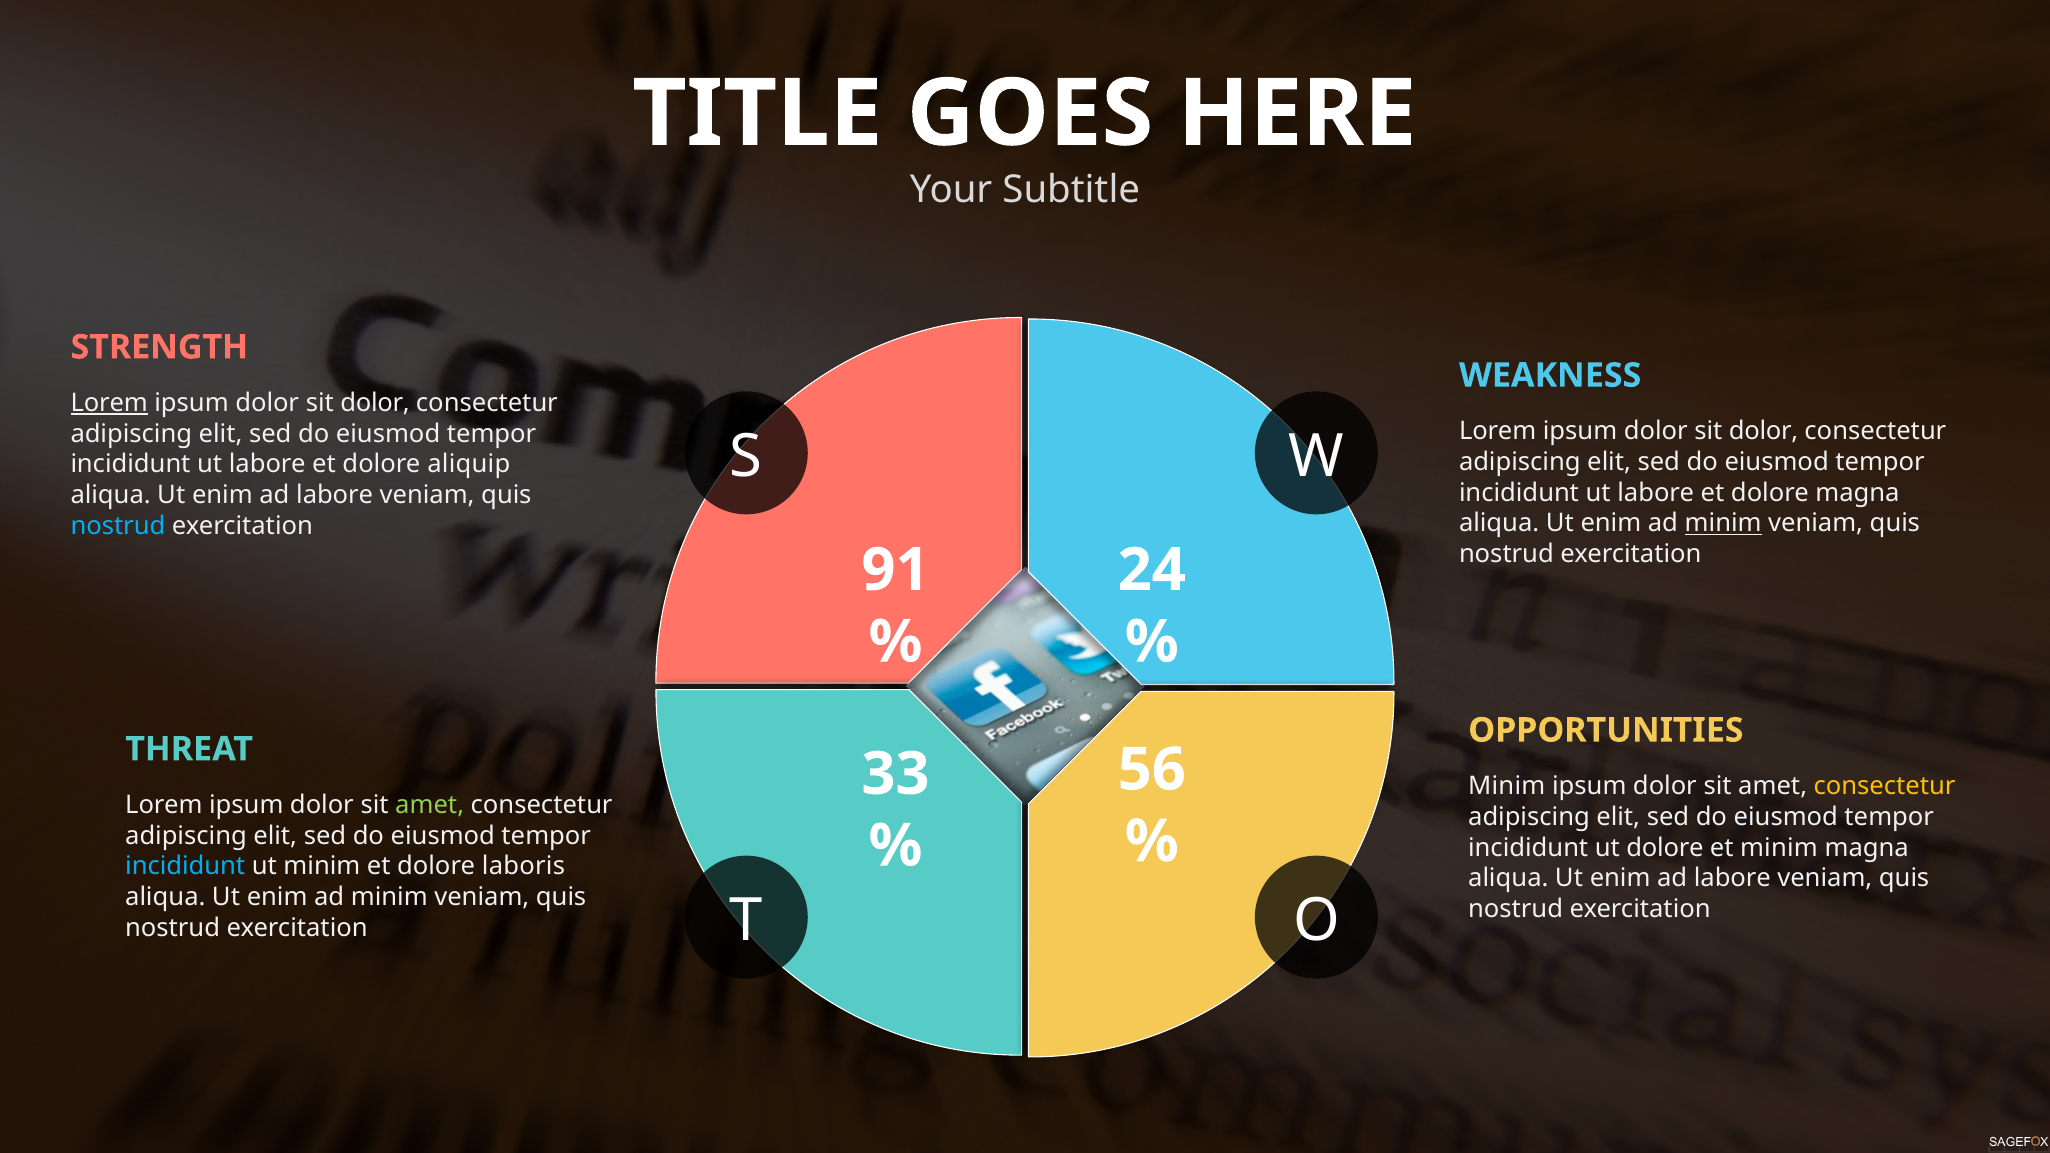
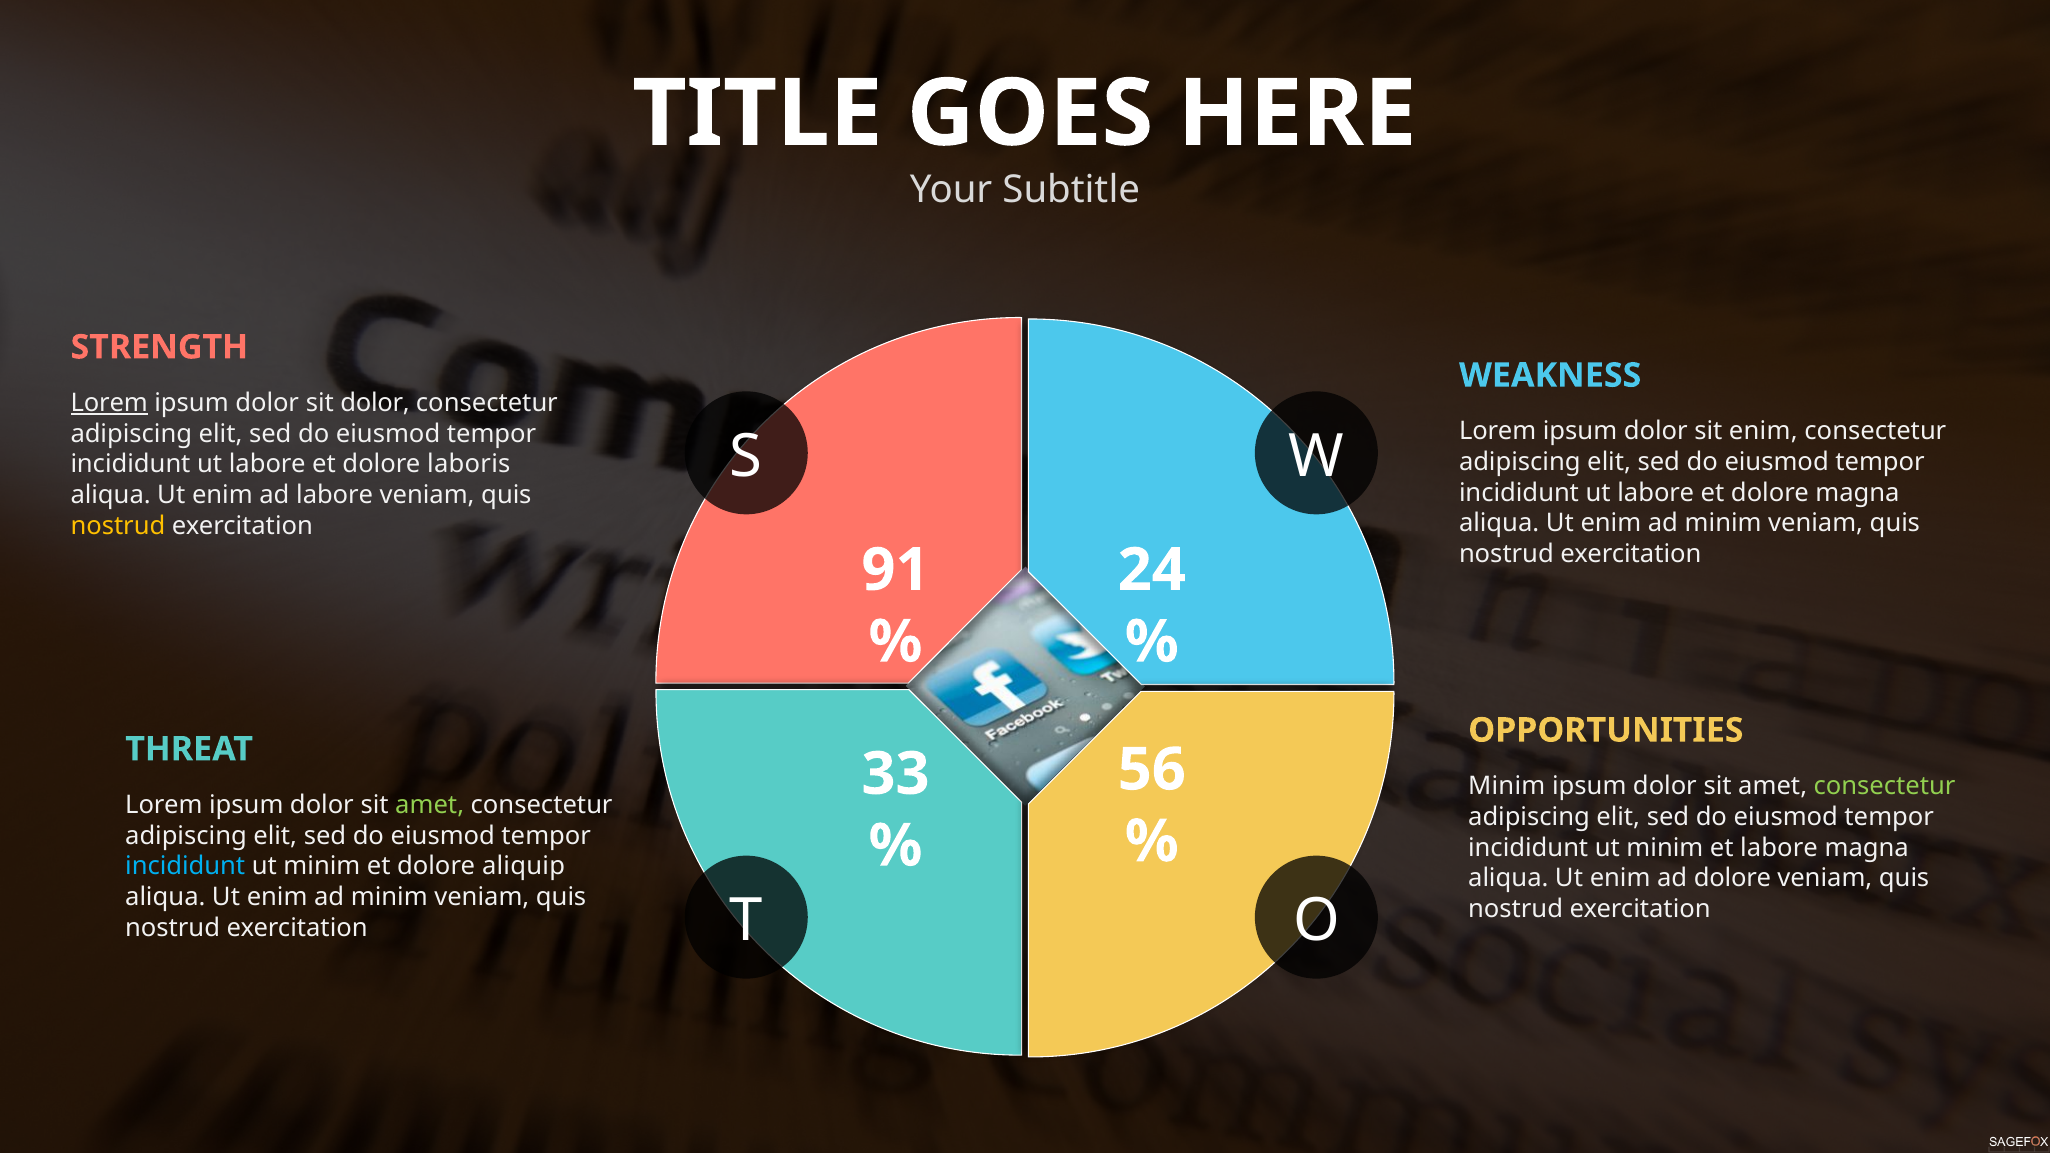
dolor at (1764, 431): dolor -> enim
aliquip: aliquip -> laboris
minim at (1723, 523) underline: present -> none
nostrud at (118, 526) colour: light blue -> yellow
consectetur at (1885, 786) colour: yellow -> light green
dolore at (1665, 848): dolore -> minim
et minim: minim -> labore
laboris: laboris -> aliquip
labore at (1732, 878): labore -> dolore
